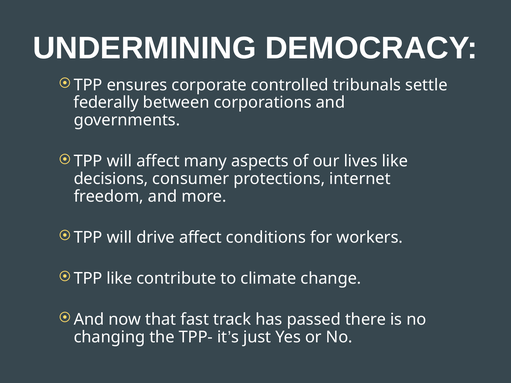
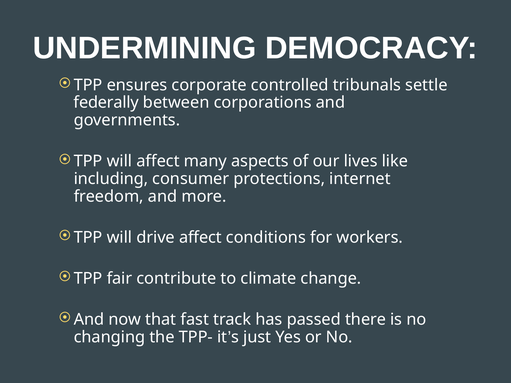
decisions: decisions -> including
TPP like: like -> fair
